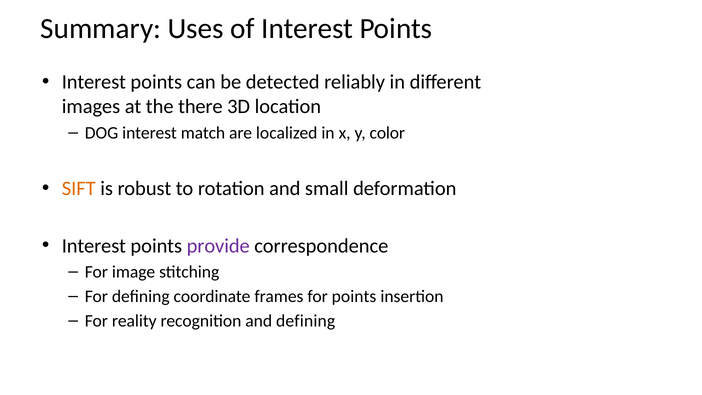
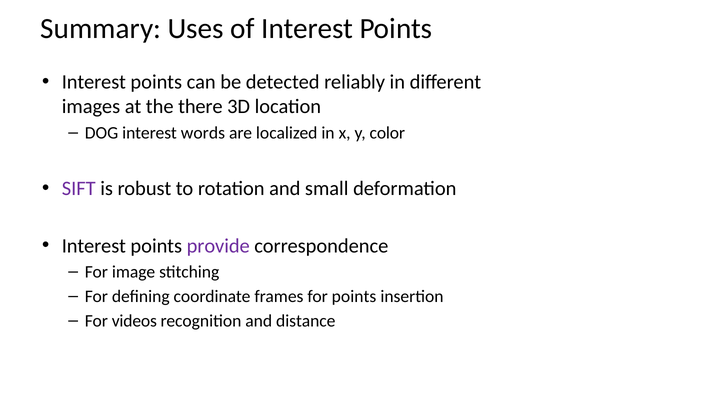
match: match -> words
SIFT colour: orange -> purple
reality: reality -> videos
and defining: defining -> distance
